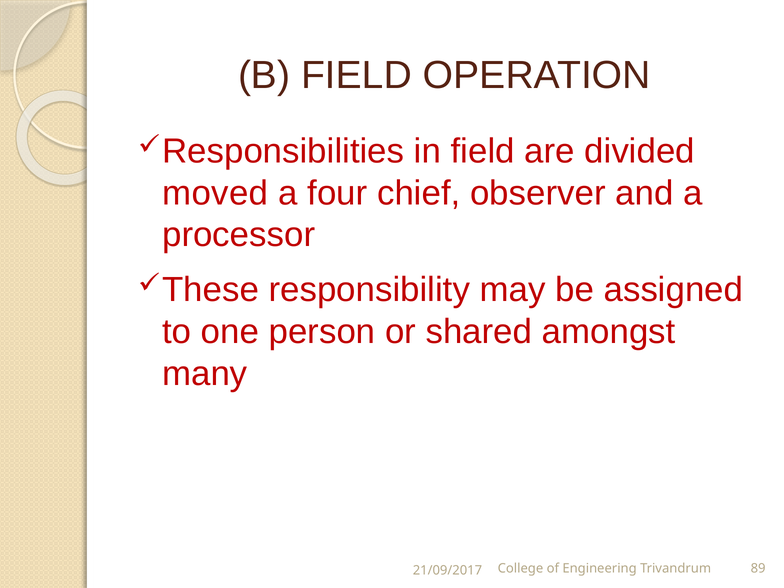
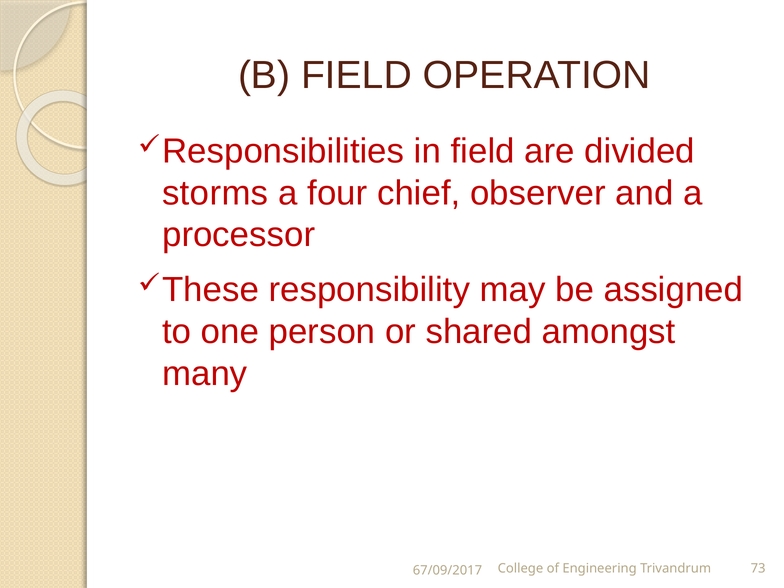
moved: moved -> storms
89: 89 -> 73
21/09/2017: 21/09/2017 -> 67/09/2017
